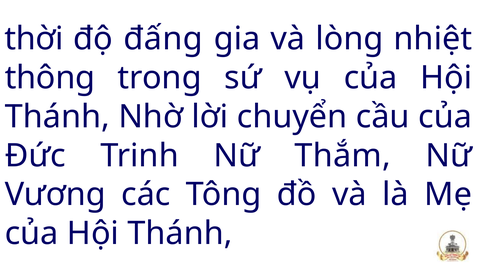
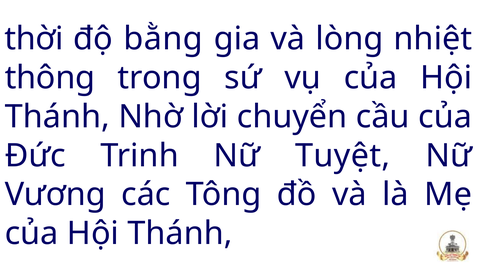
đấng: đấng -> bằng
Thắm: Thắm -> Tuyệt
